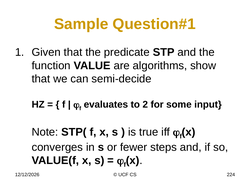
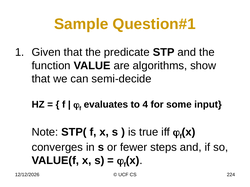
2: 2 -> 4
